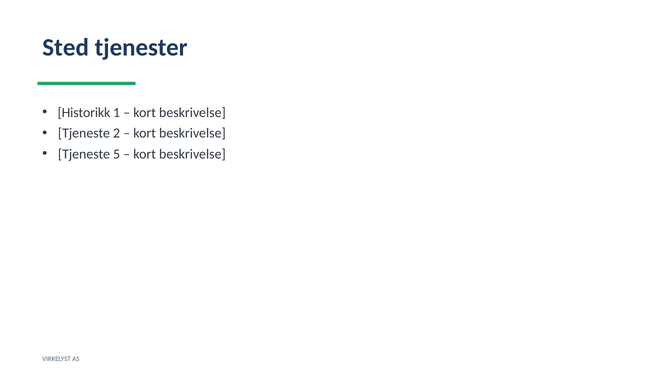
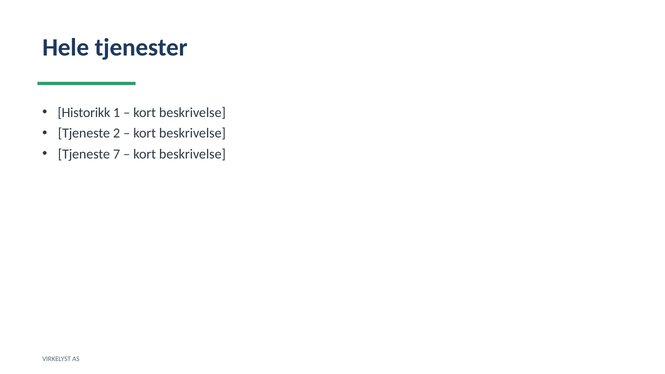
Sted: Sted -> Hele
5: 5 -> 7
